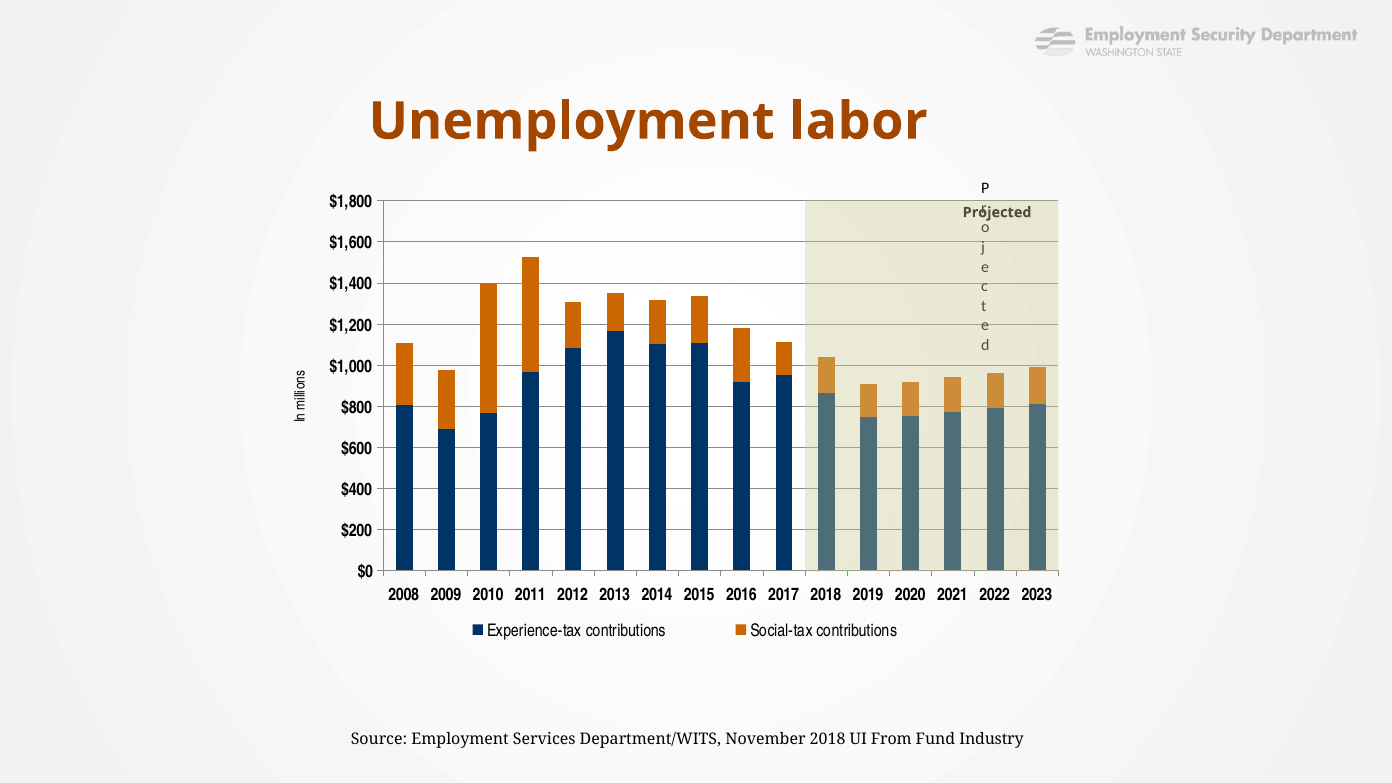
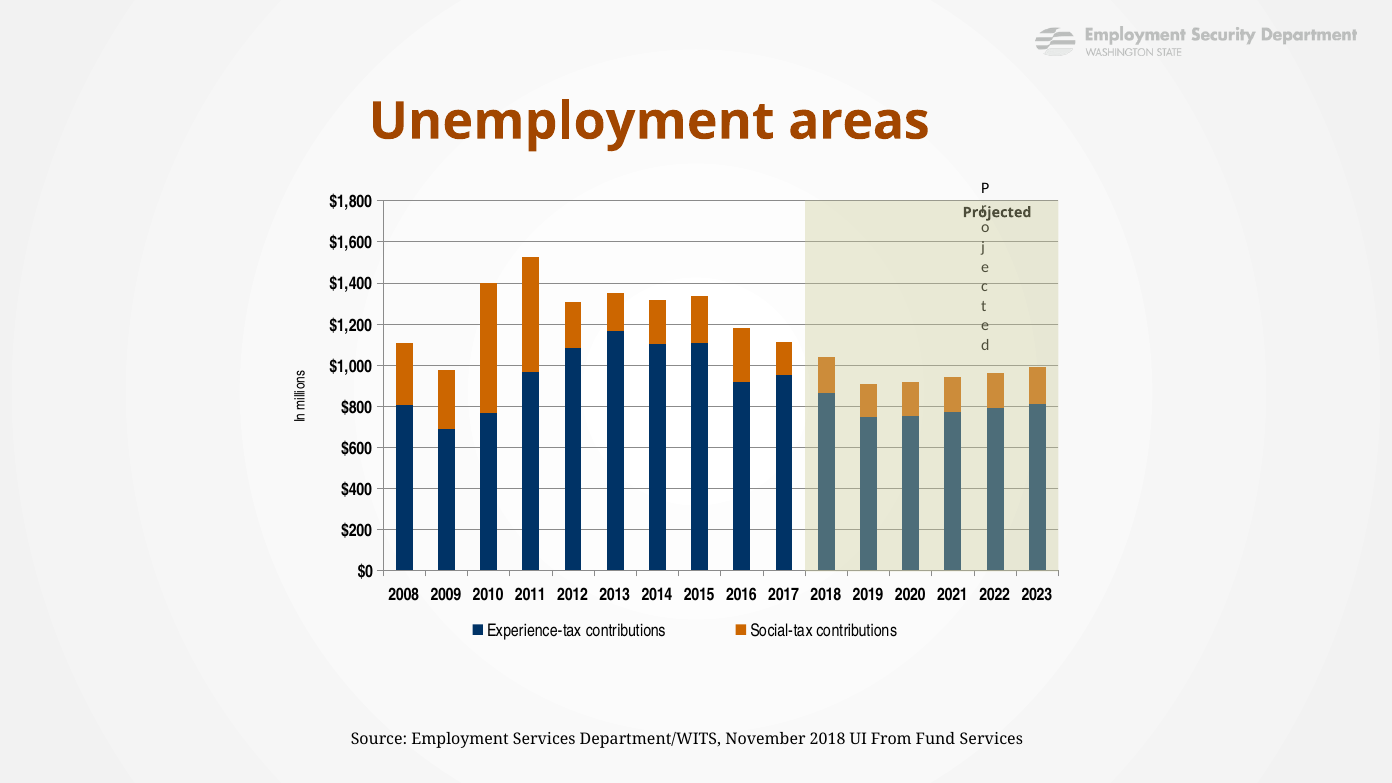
labor: labor -> areas
Fund Industry: Industry -> Services
